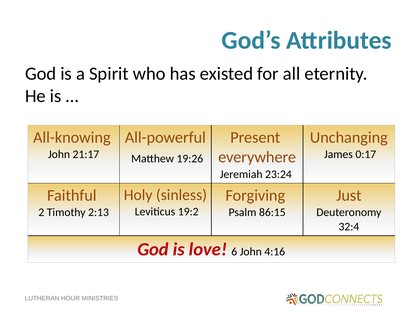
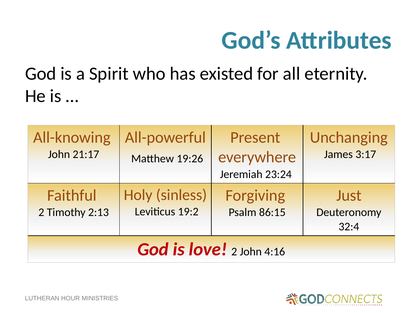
0:17: 0:17 -> 3:17
love 6: 6 -> 2
